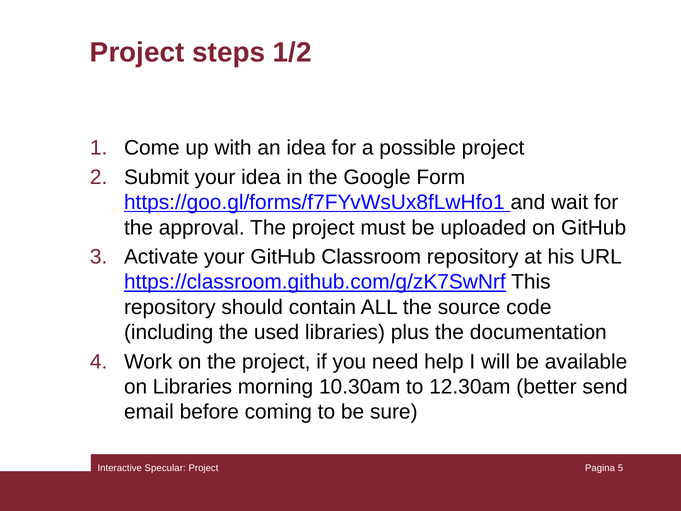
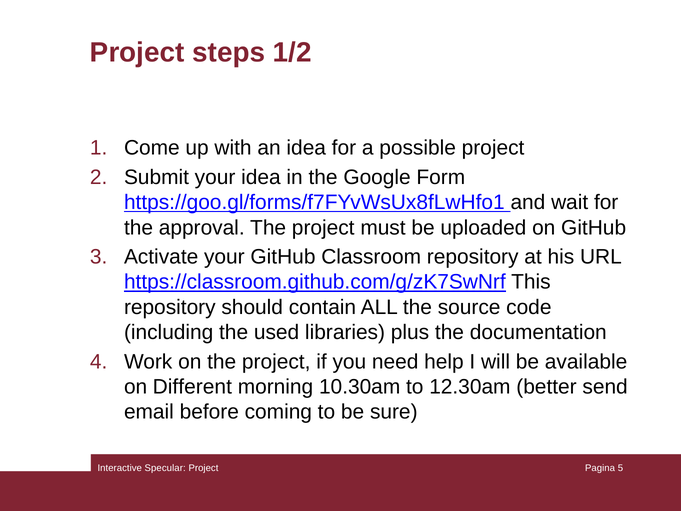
on Libraries: Libraries -> Different
